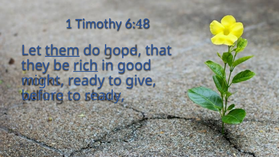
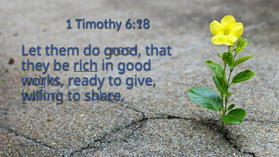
6:48: 6:48 -> 6:98
them underline: present -> none
hope: hope -> cross
to ready: ready -> sakes
